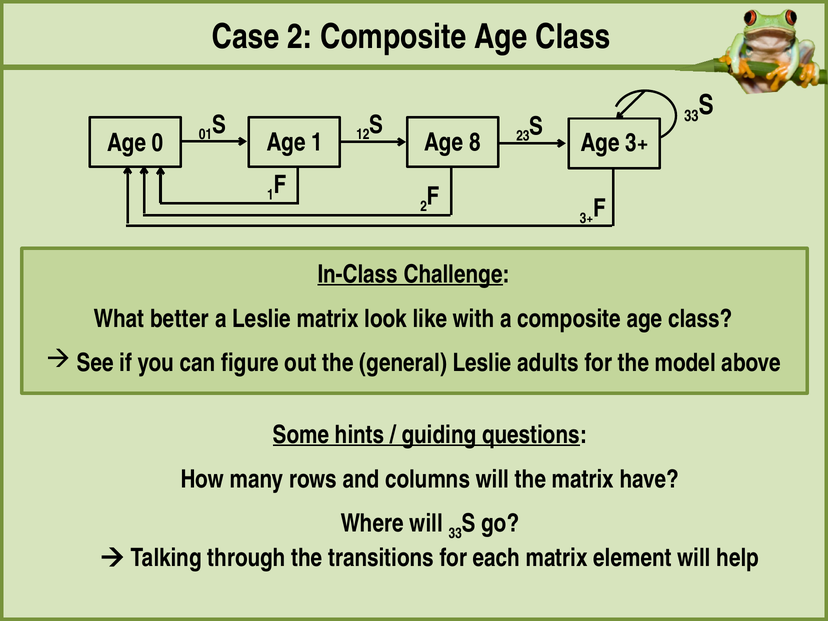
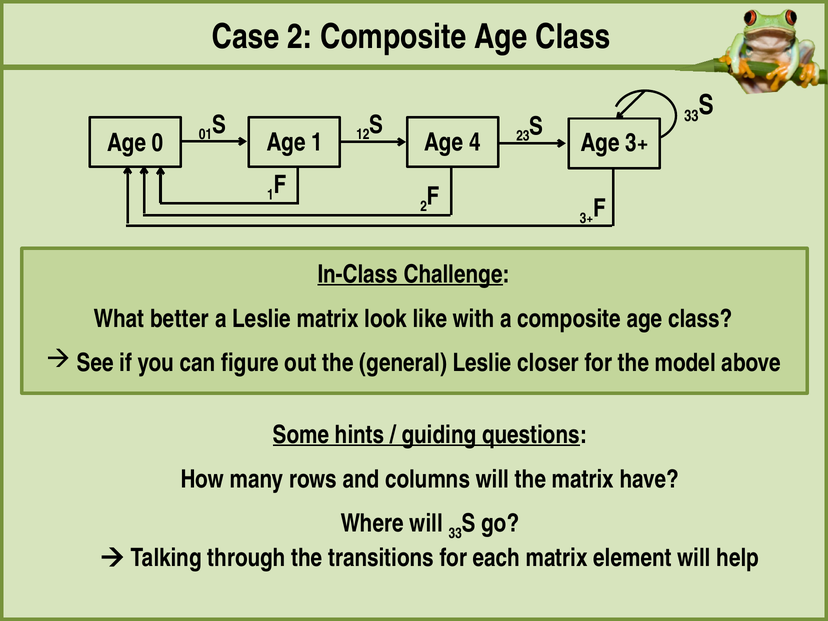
8: 8 -> 4
adults: adults -> closer
